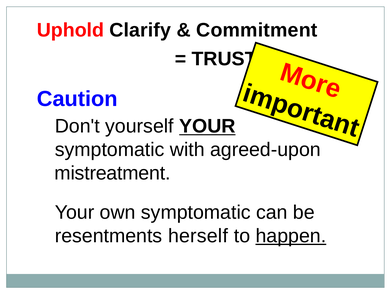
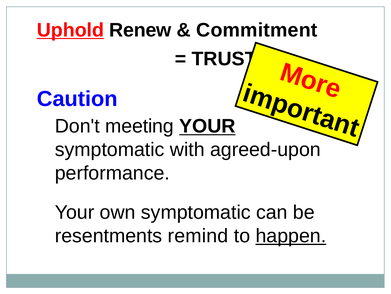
Uphold underline: none -> present
Clarify: Clarify -> Renew
yourself: yourself -> meeting
mistreatment: mistreatment -> performance
herself: herself -> remind
